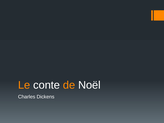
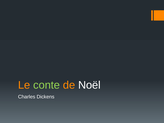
conte colour: white -> light green
